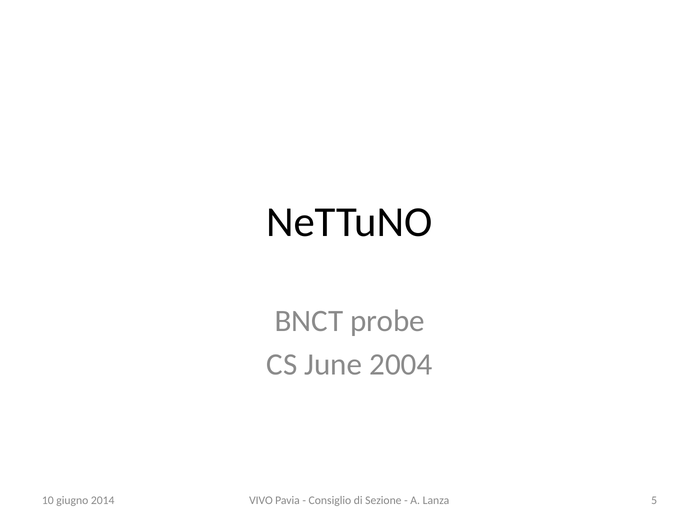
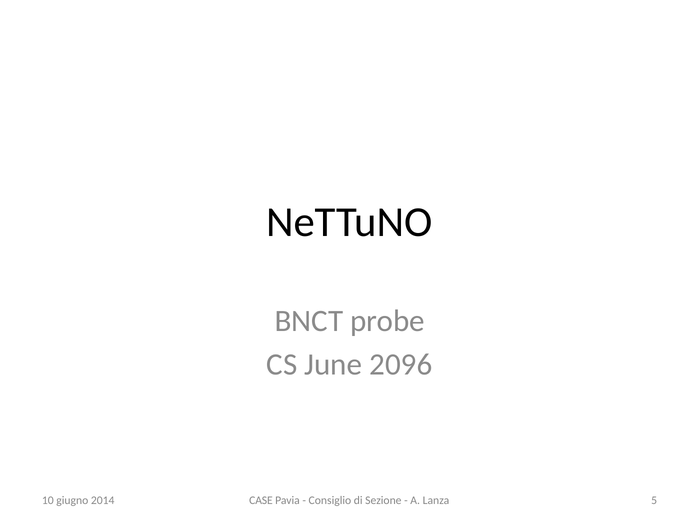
2004: 2004 -> 2096
VIVO: VIVO -> CASE
